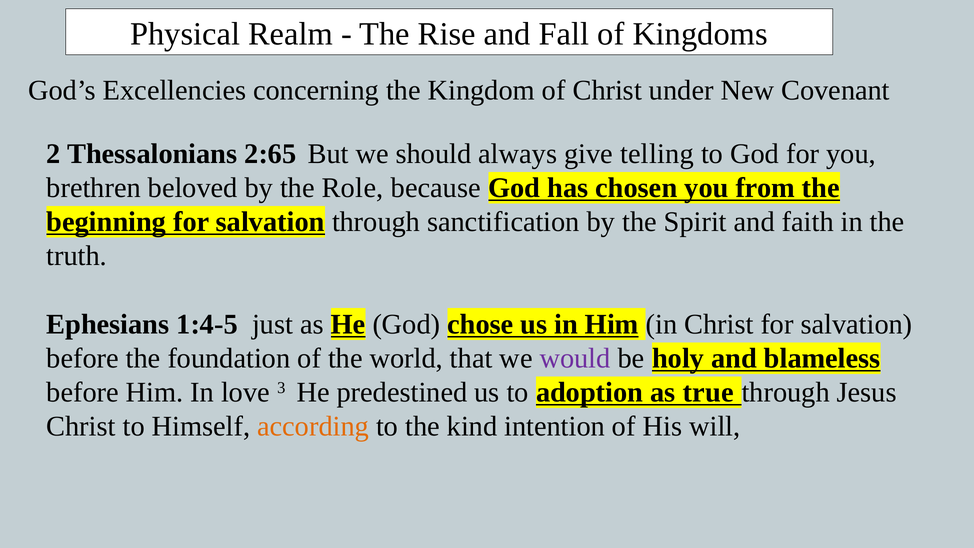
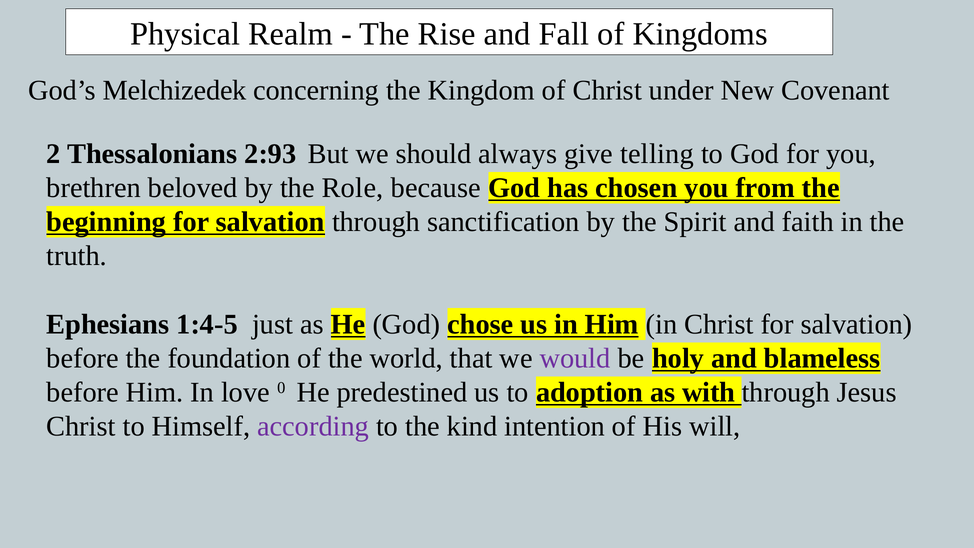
Excellencies: Excellencies -> Melchizedek
2:65: 2:65 -> 2:93
3: 3 -> 0
true: true -> with
according colour: orange -> purple
